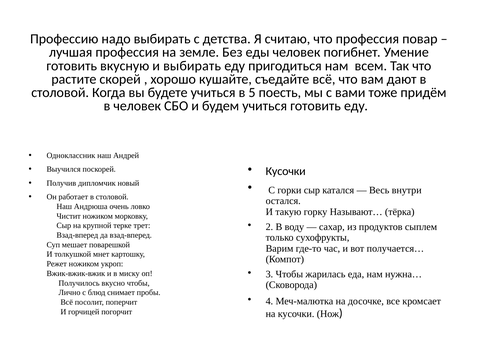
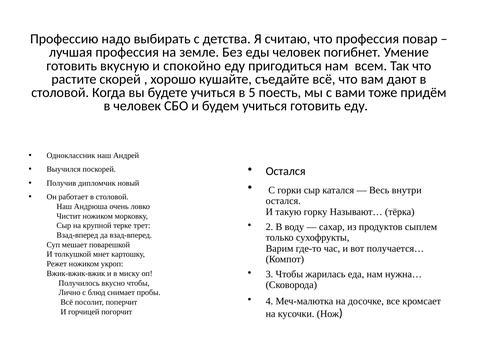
и выбирать: выбирать -> спокойно
Кусочки at (286, 171): Кусочки -> Остался
